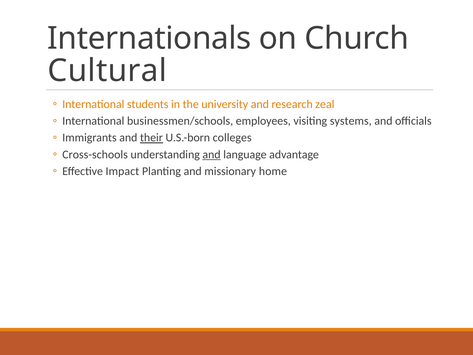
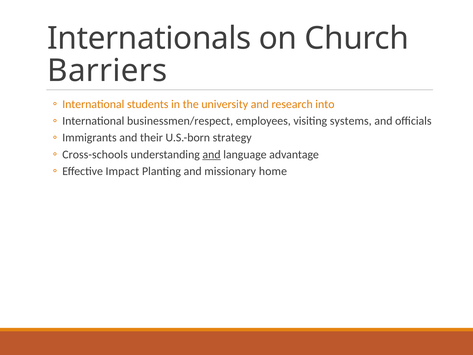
Cultural: Cultural -> Barriers
zeal: zeal -> into
businessmen/schools: businessmen/schools -> businessmen/respect
their underline: present -> none
colleges: colleges -> strategy
